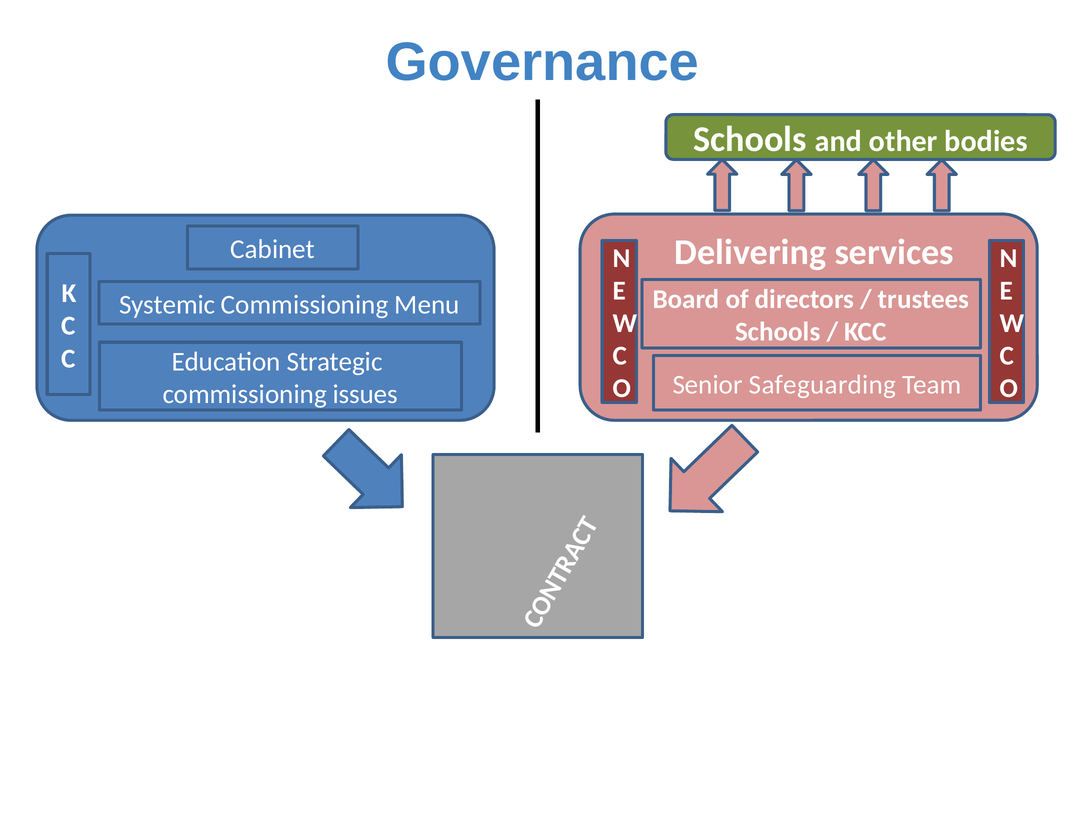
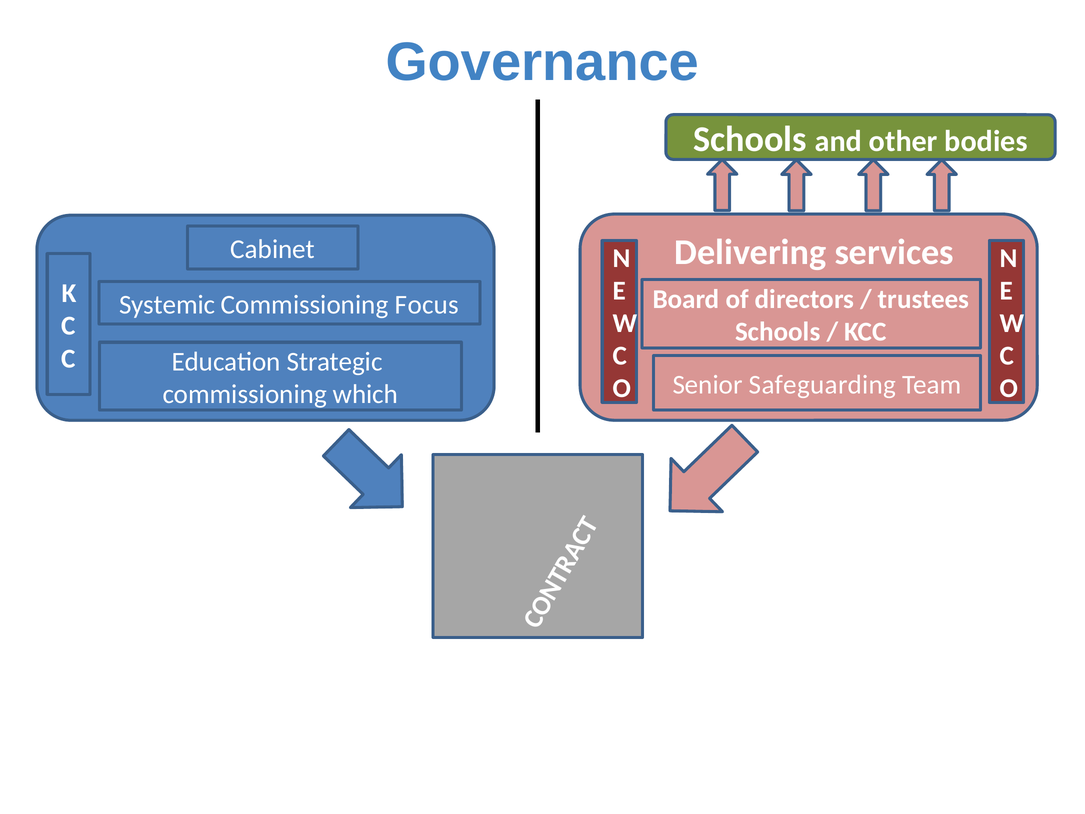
Menu: Menu -> Focus
issues: issues -> which
